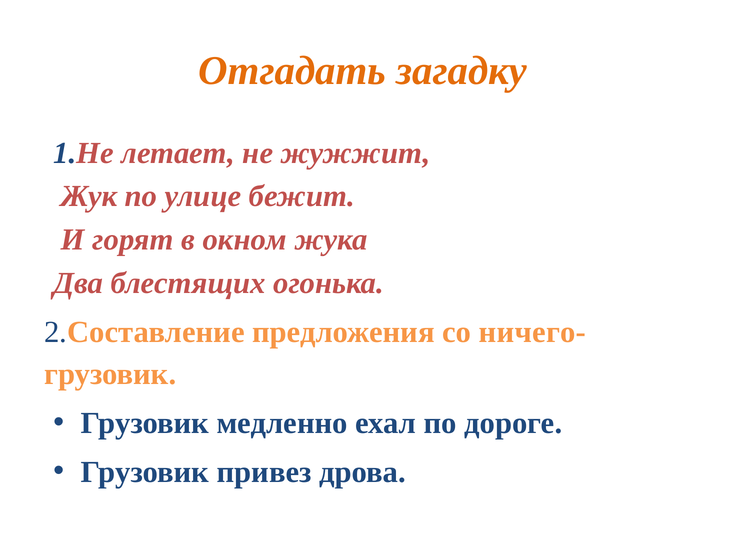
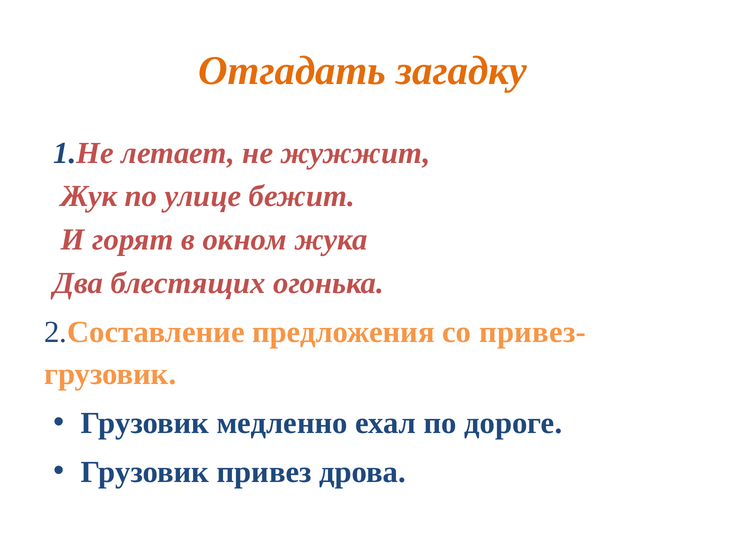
ничего-: ничего- -> привез-
